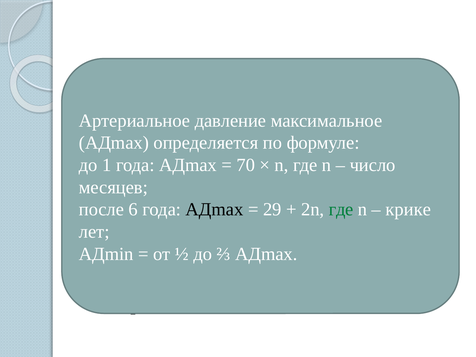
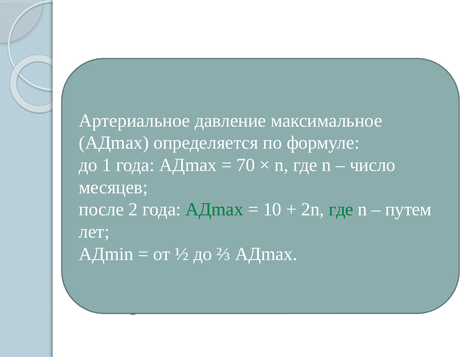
6: 6 -> 2
АДmax at (215, 209) colour: black -> green
29: 29 -> 10
крике at (408, 209): крике -> путем
